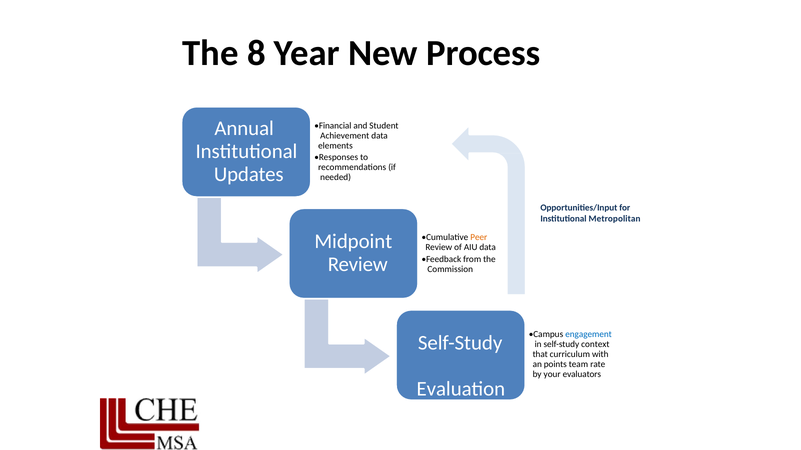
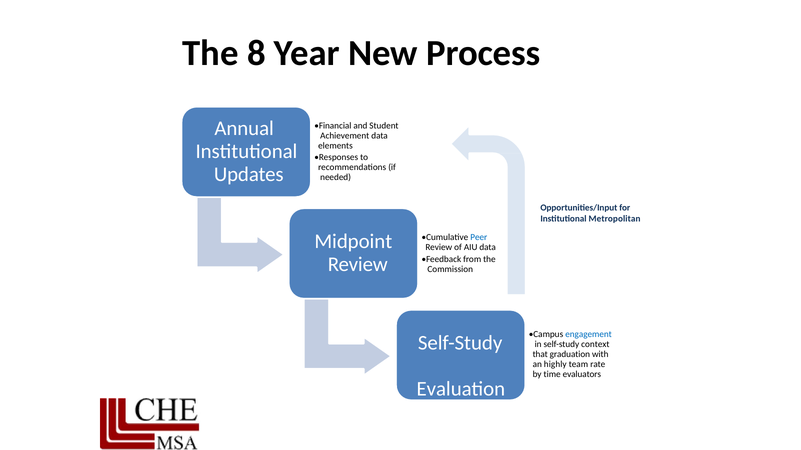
Peer colour: orange -> blue
curriculum: curriculum -> graduation
points: points -> highly
your: your -> time
